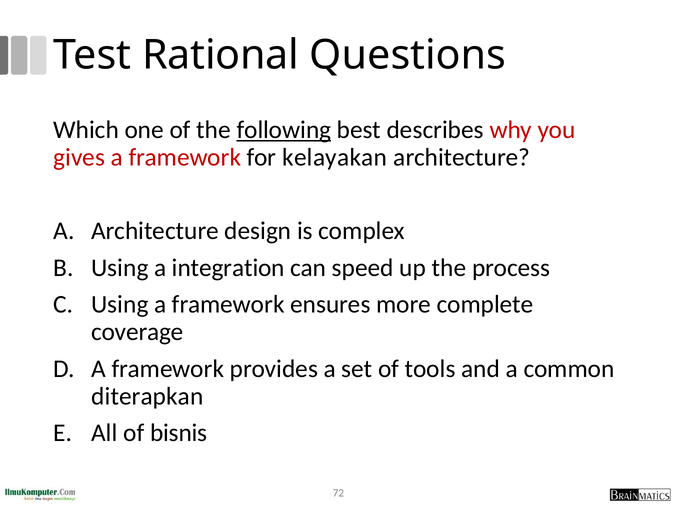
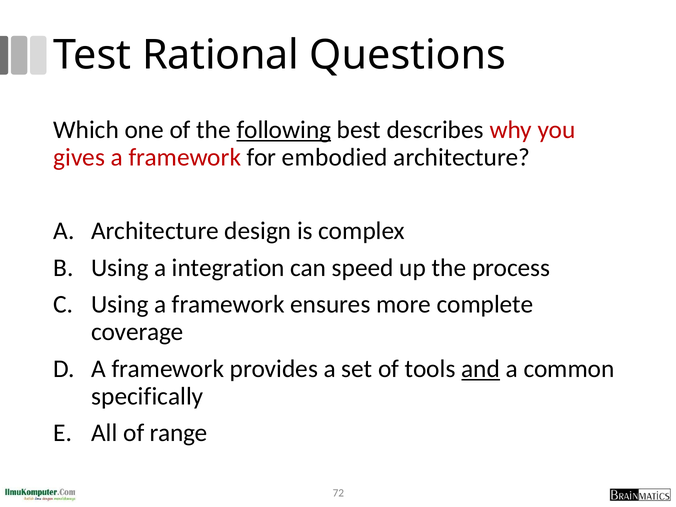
kelayakan: kelayakan -> embodied
and underline: none -> present
diterapkan: diterapkan -> specifically
bisnis: bisnis -> range
